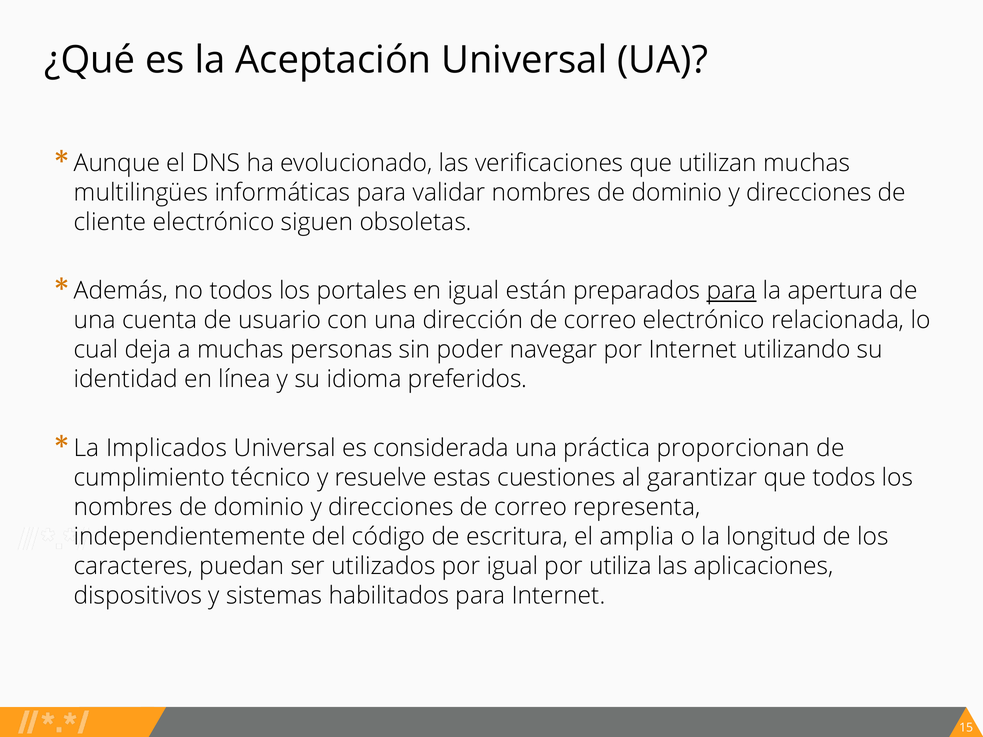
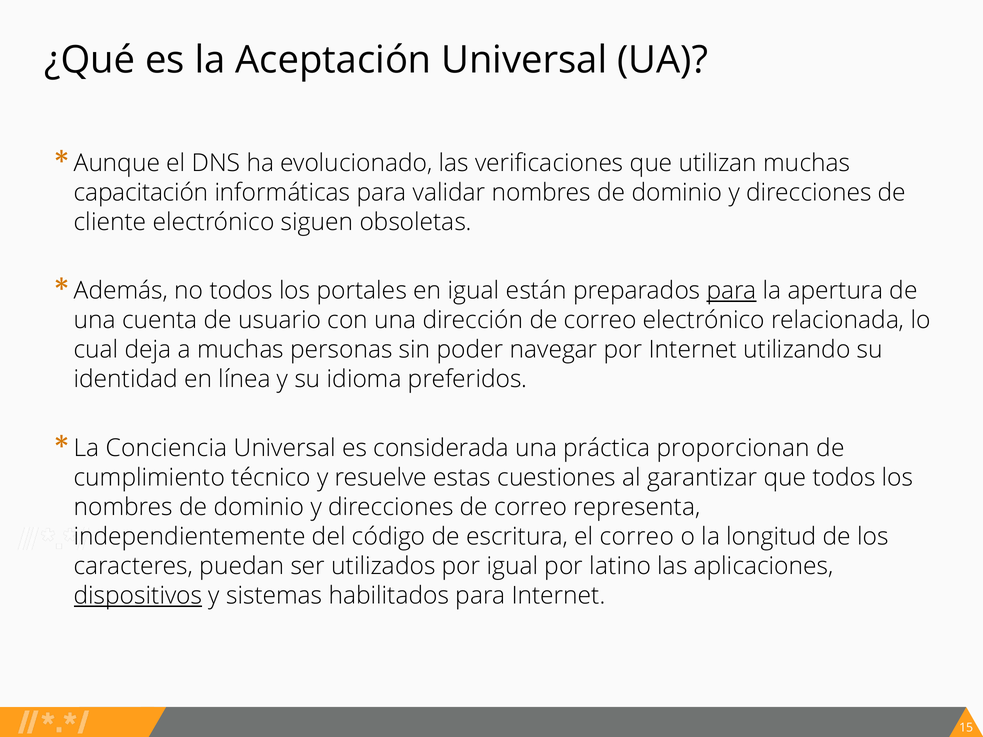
multilingües: multilingües -> capacitación
Implicados: Implicados -> Conciencia
el amplia: amplia -> correo
utiliza: utiliza -> latino
dispositivos underline: none -> present
